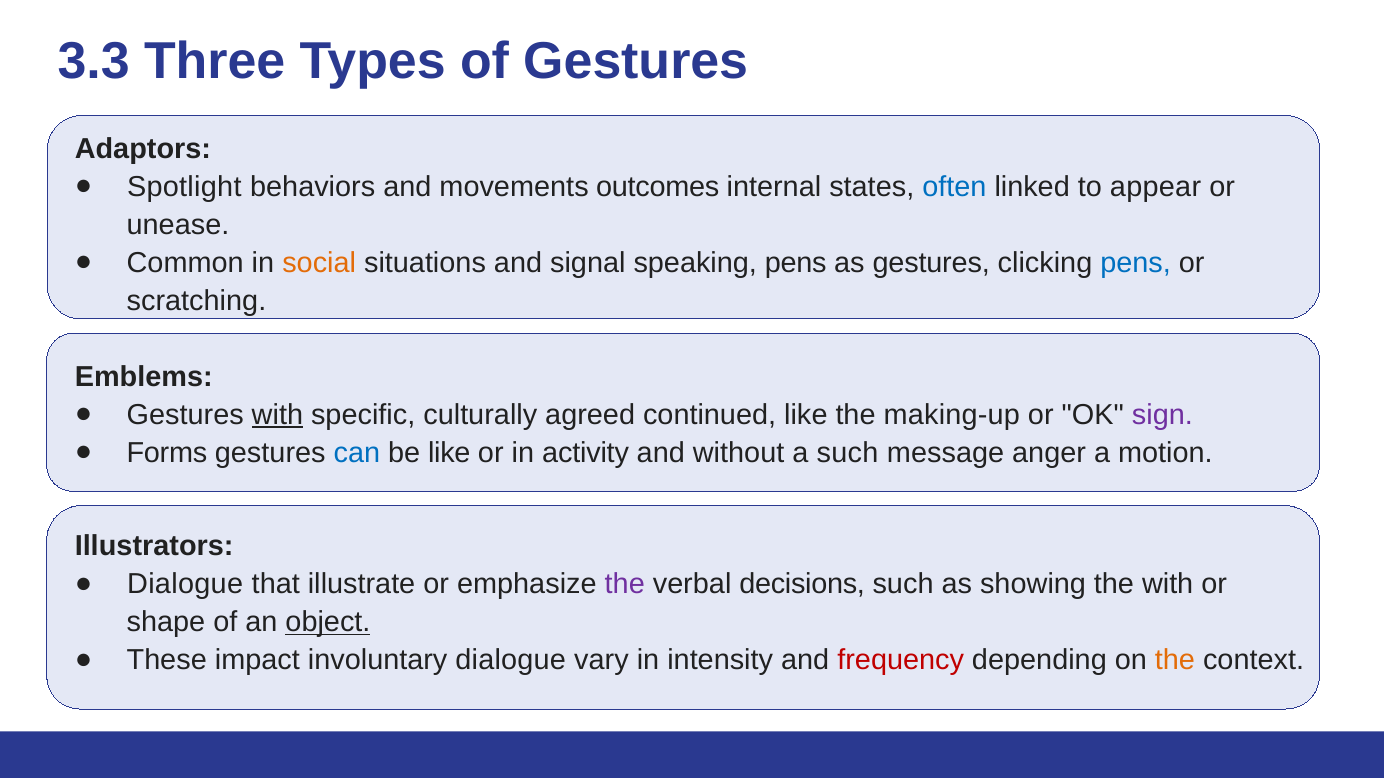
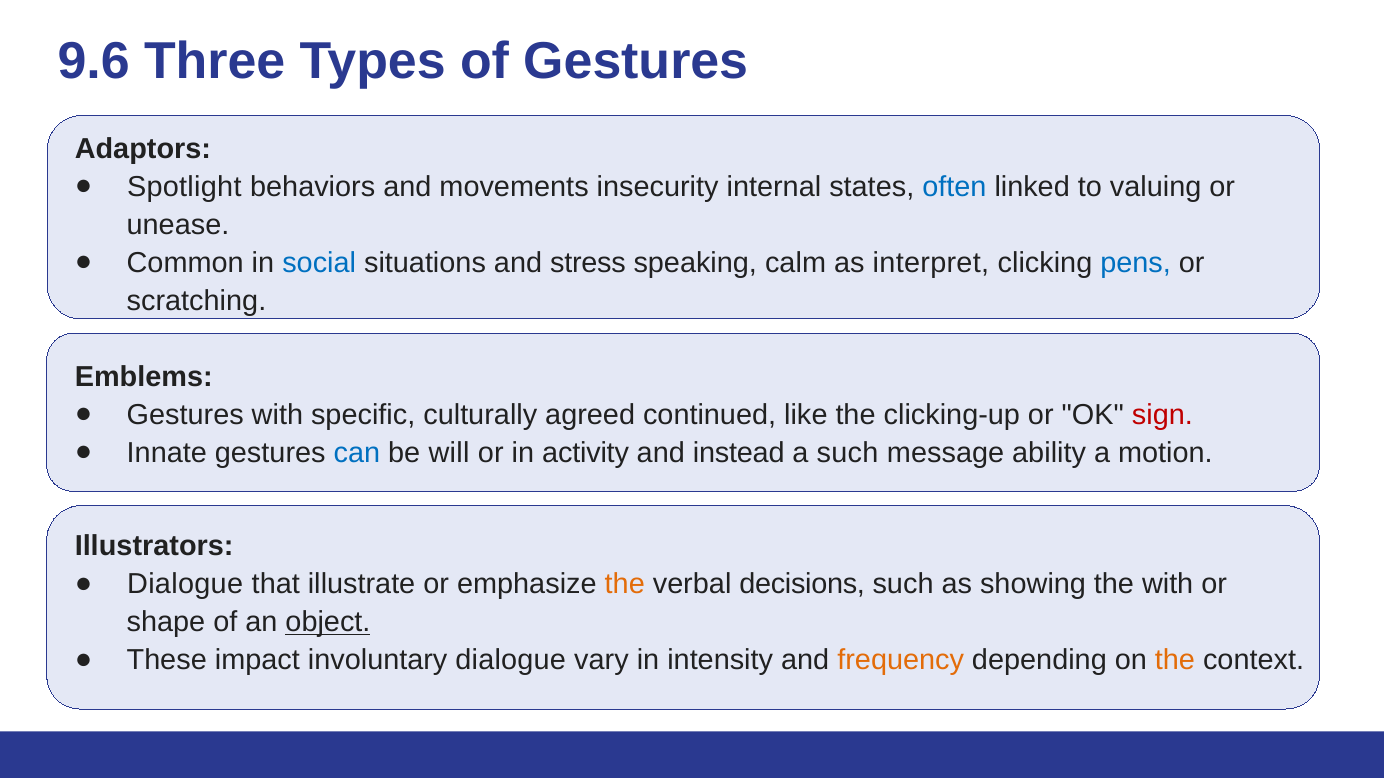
3.3: 3.3 -> 9.6
outcomes: outcomes -> insecurity
appear: appear -> valuing
social colour: orange -> blue
signal: signal -> stress
speaking pens: pens -> calm
as gestures: gestures -> interpret
with at (277, 415) underline: present -> none
making-up: making-up -> clicking-up
sign colour: purple -> red
Forms: Forms -> Innate
be like: like -> will
without: without -> instead
anger: anger -> ability
the at (625, 585) colour: purple -> orange
frequency colour: red -> orange
